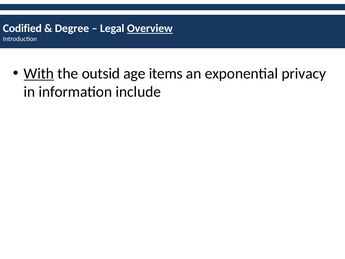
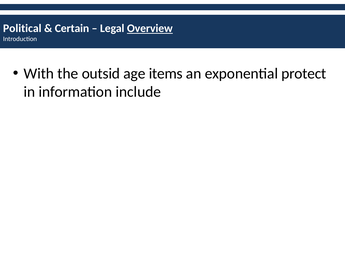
Codified: Codified -> Political
Degree: Degree -> Certain
With underline: present -> none
privacy: privacy -> protect
